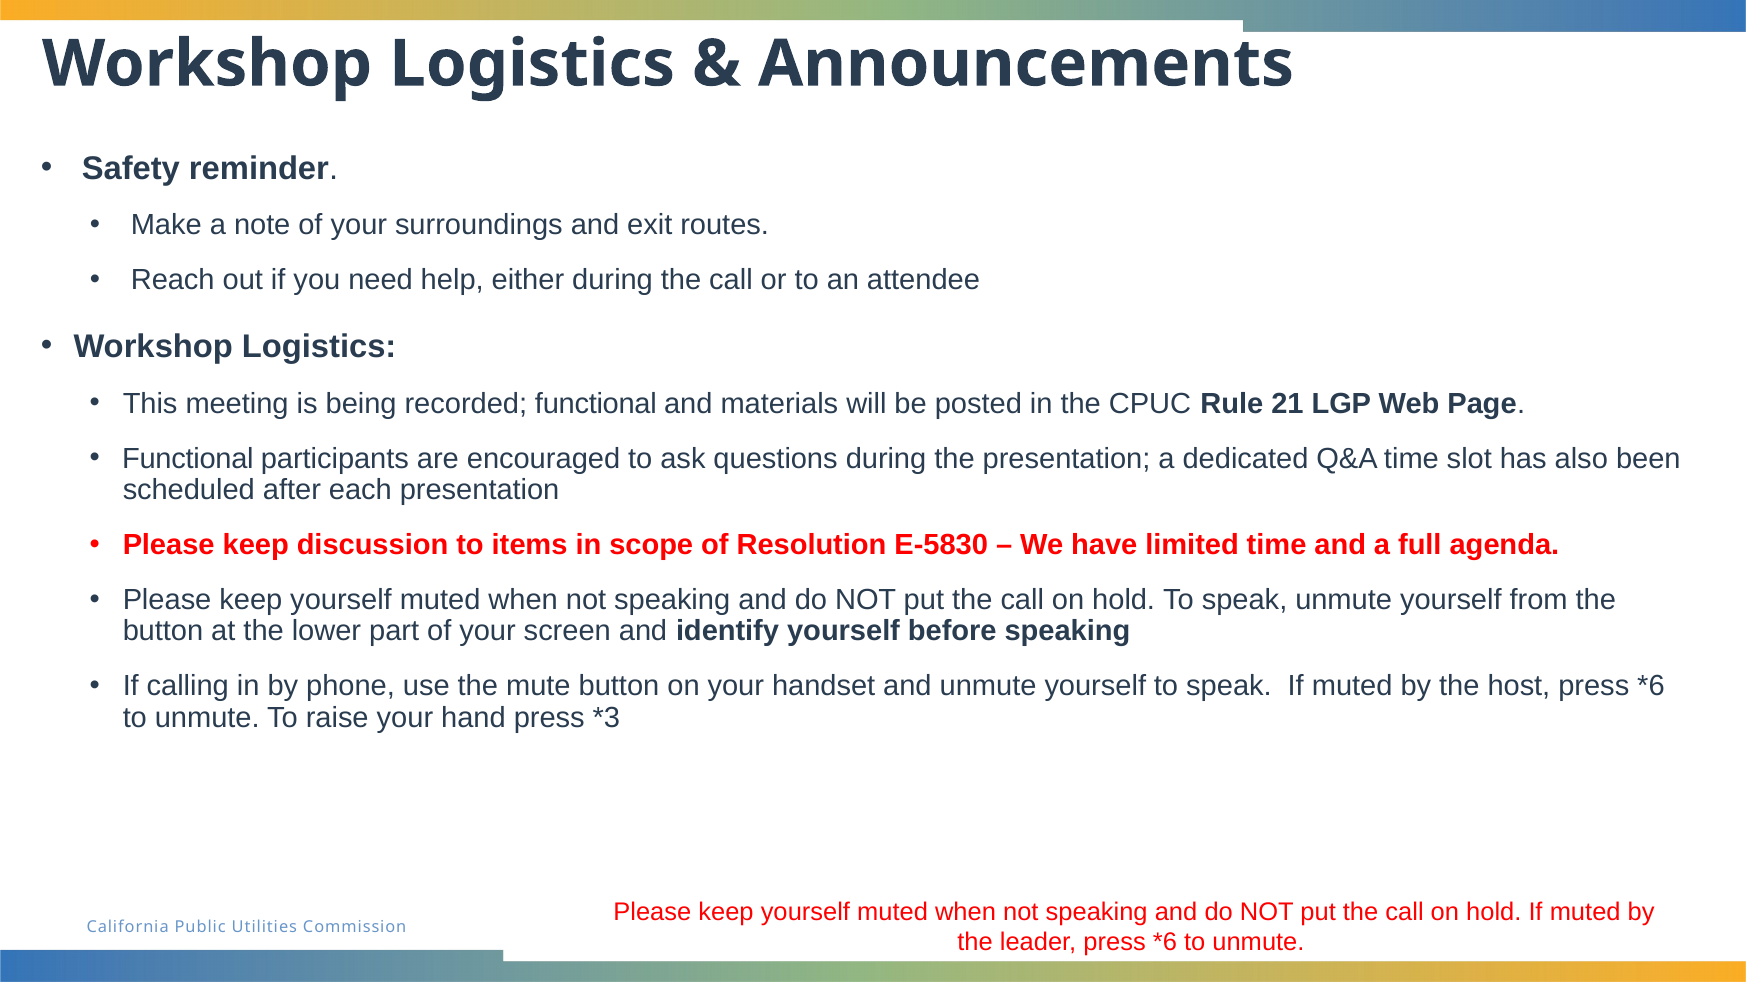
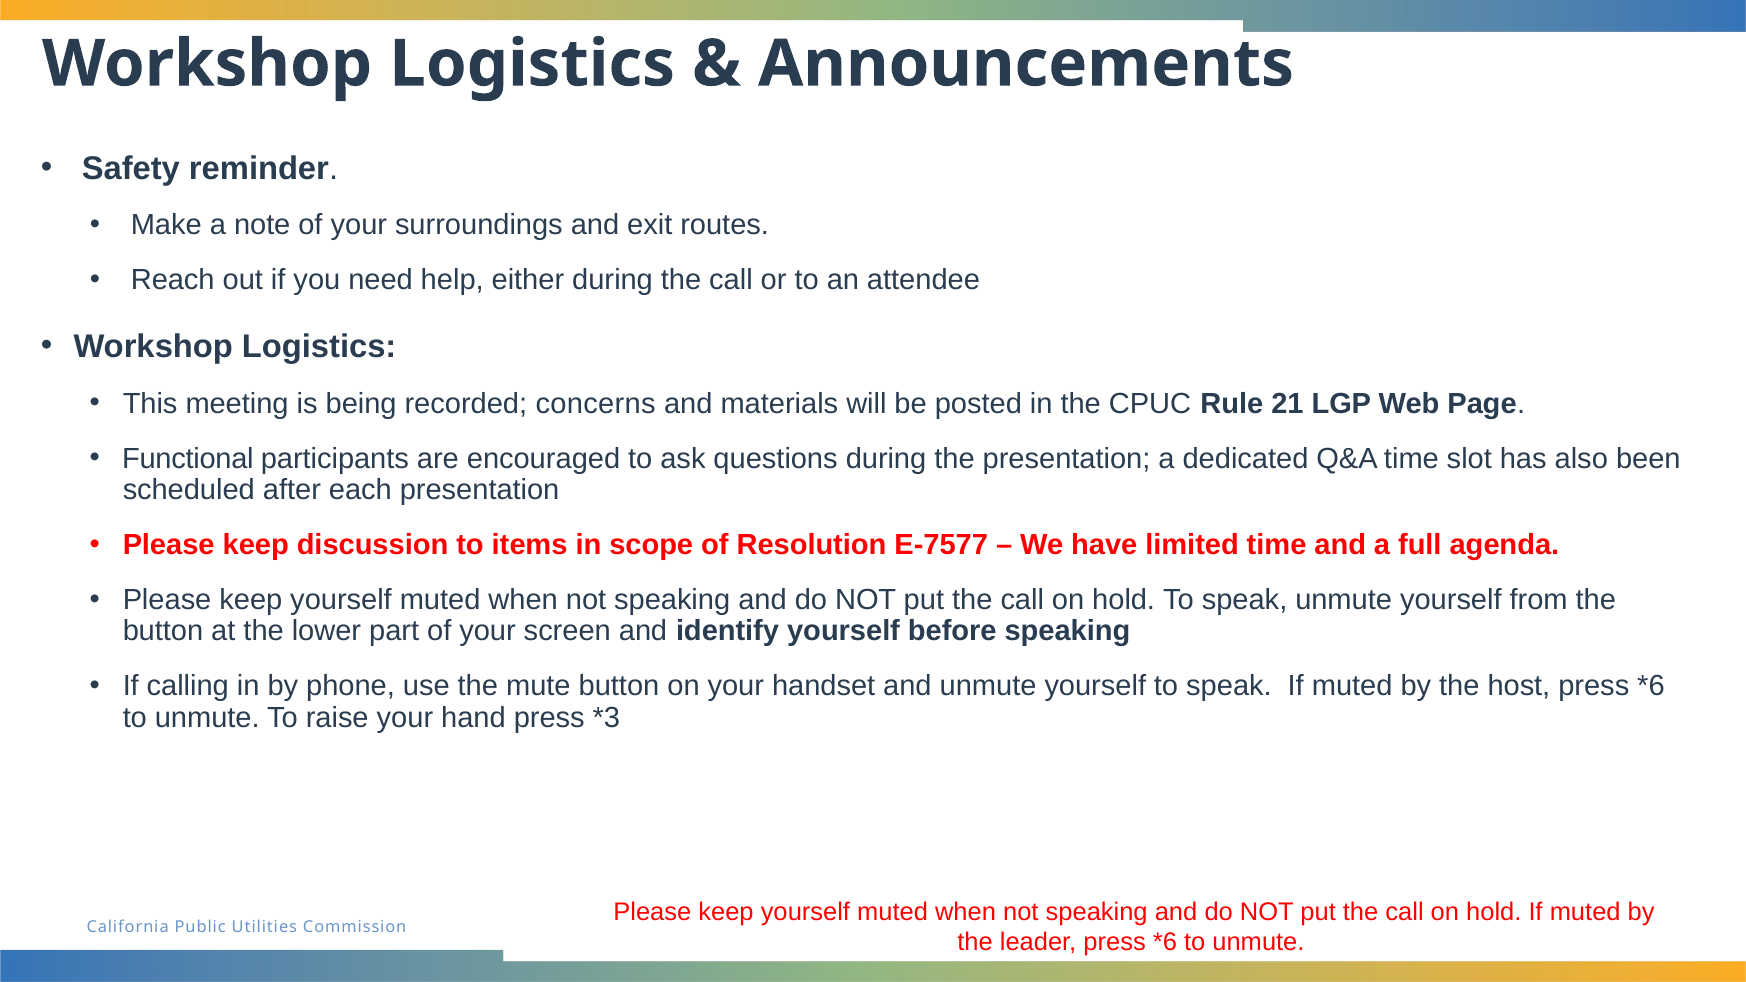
recorded functional: functional -> concerns
E-5830: E-5830 -> E-7577
